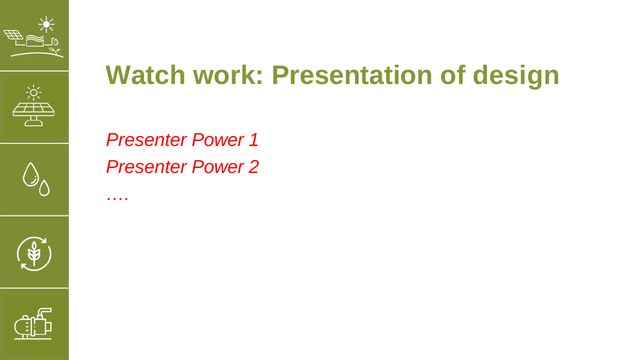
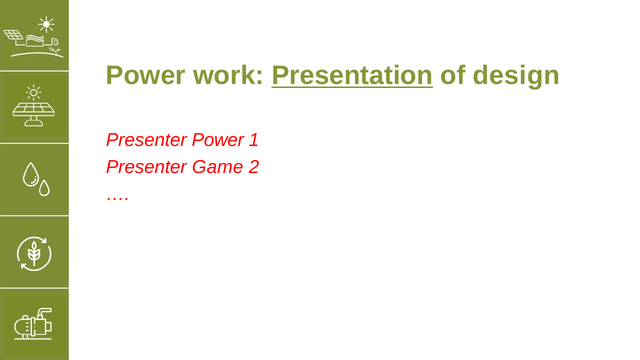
Watch at (146, 76): Watch -> Power
Presentation underline: none -> present
Power at (218, 167): Power -> Game
